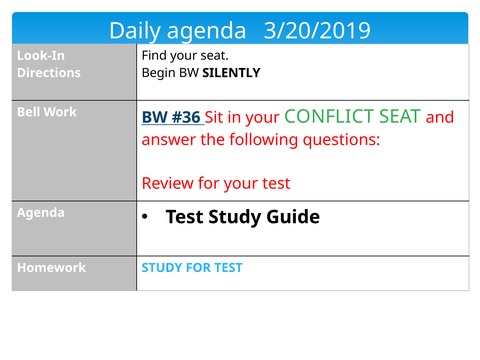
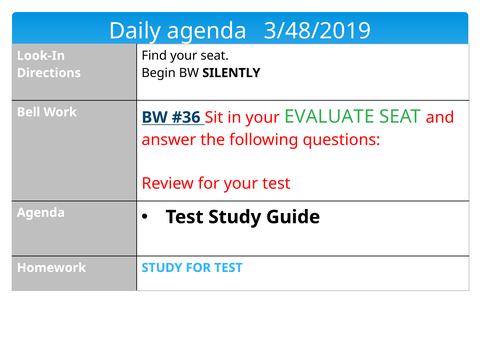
3/20/2019: 3/20/2019 -> 3/48/2019
CONFLICT: CONFLICT -> EVALUATE
